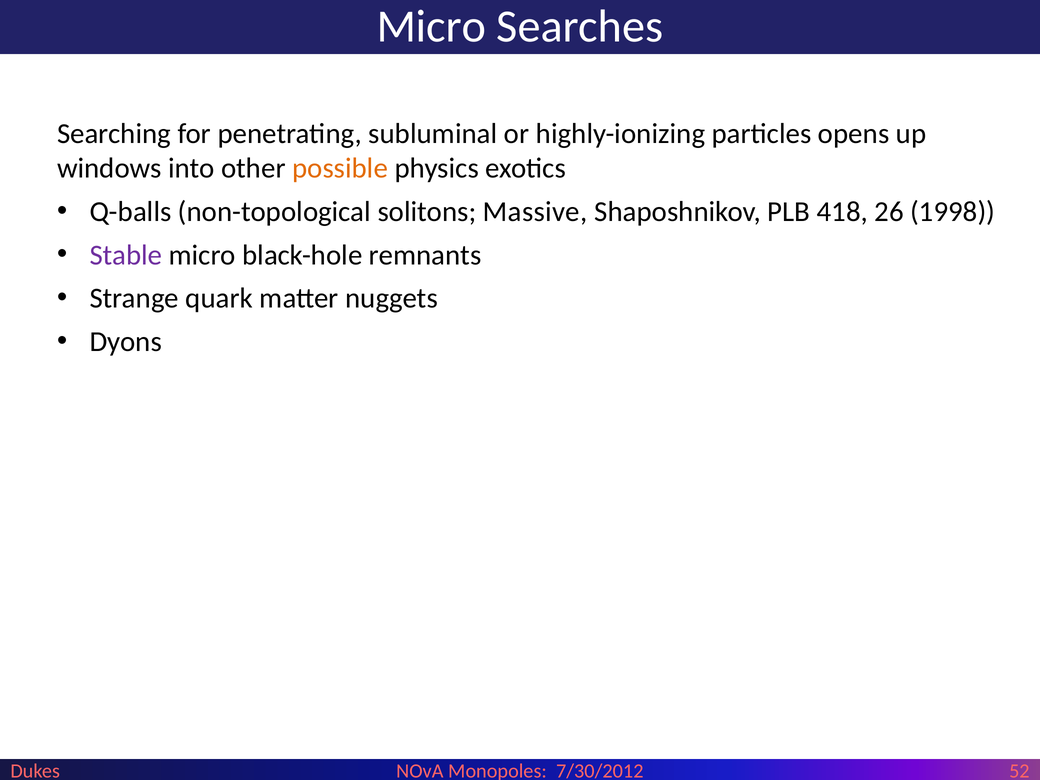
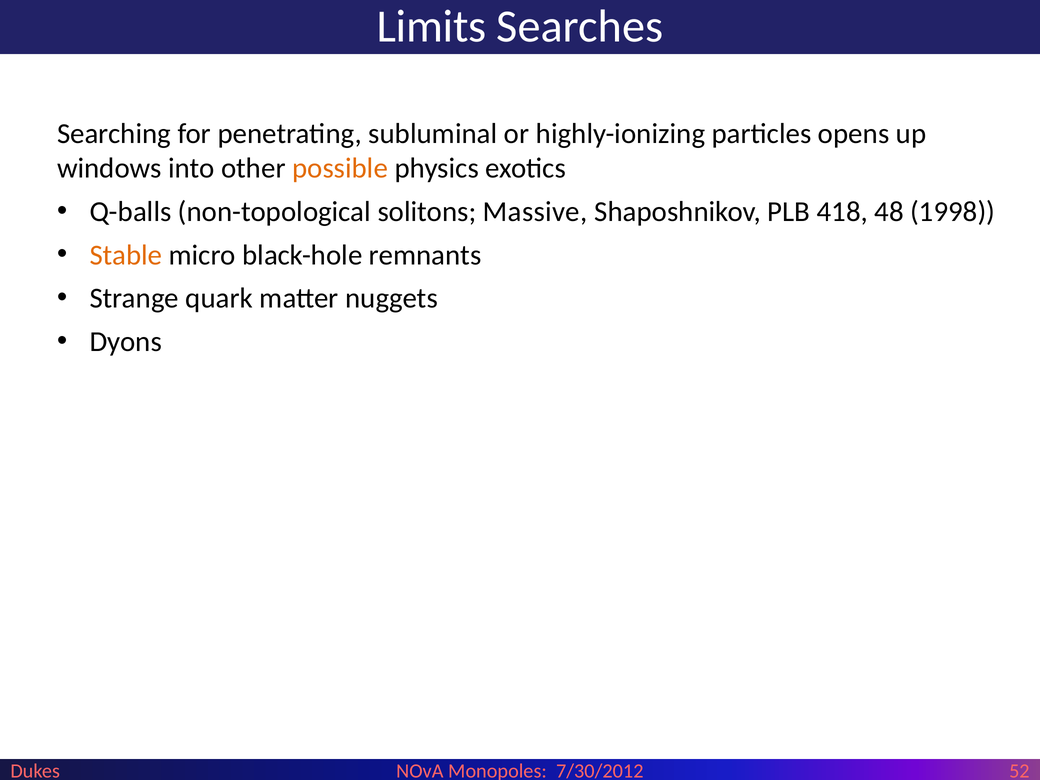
Micro at (431, 27): Micro -> Limits
26: 26 -> 48
Stable colour: purple -> orange
